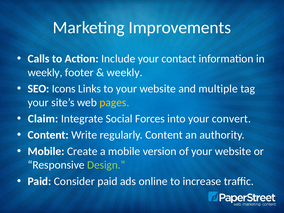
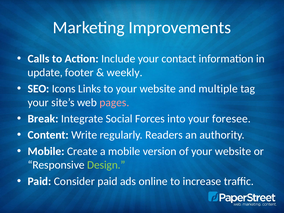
weekly at (45, 73): weekly -> update
pages colour: yellow -> pink
Claim: Claim -> Break
convert: convert -> foresee
regularly Content: Content -> Readers
